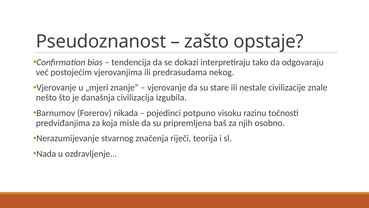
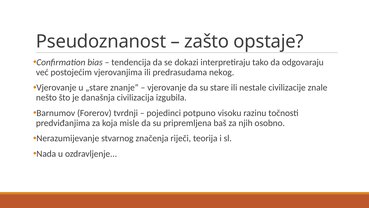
„mjeri: „mjeri -> „stare
nikada: nikada -> tvrdnji
